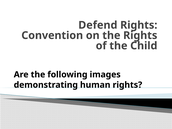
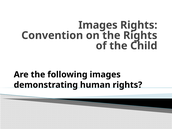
Defend at (98, 25): Defend -> Images
